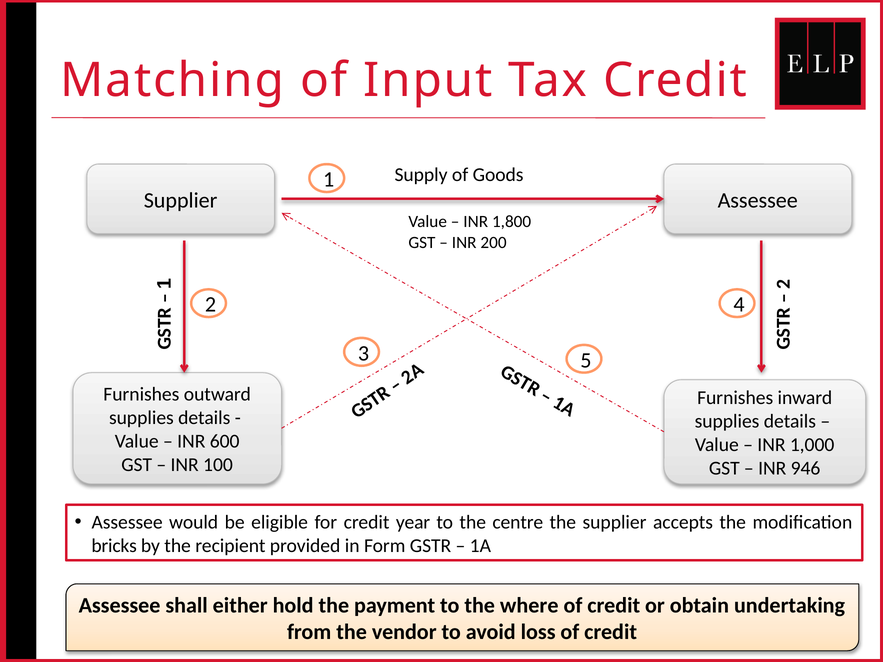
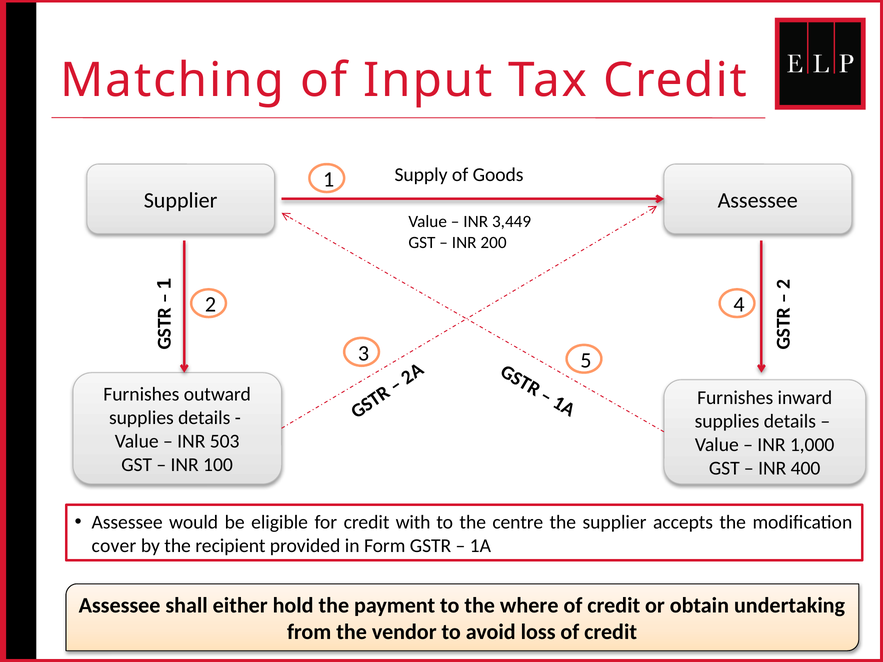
1,800: 1,800 -> 3,449
600: 600 -> 503
946: 946 -> 400
year: year -> with
bricks: bricks -> cover
